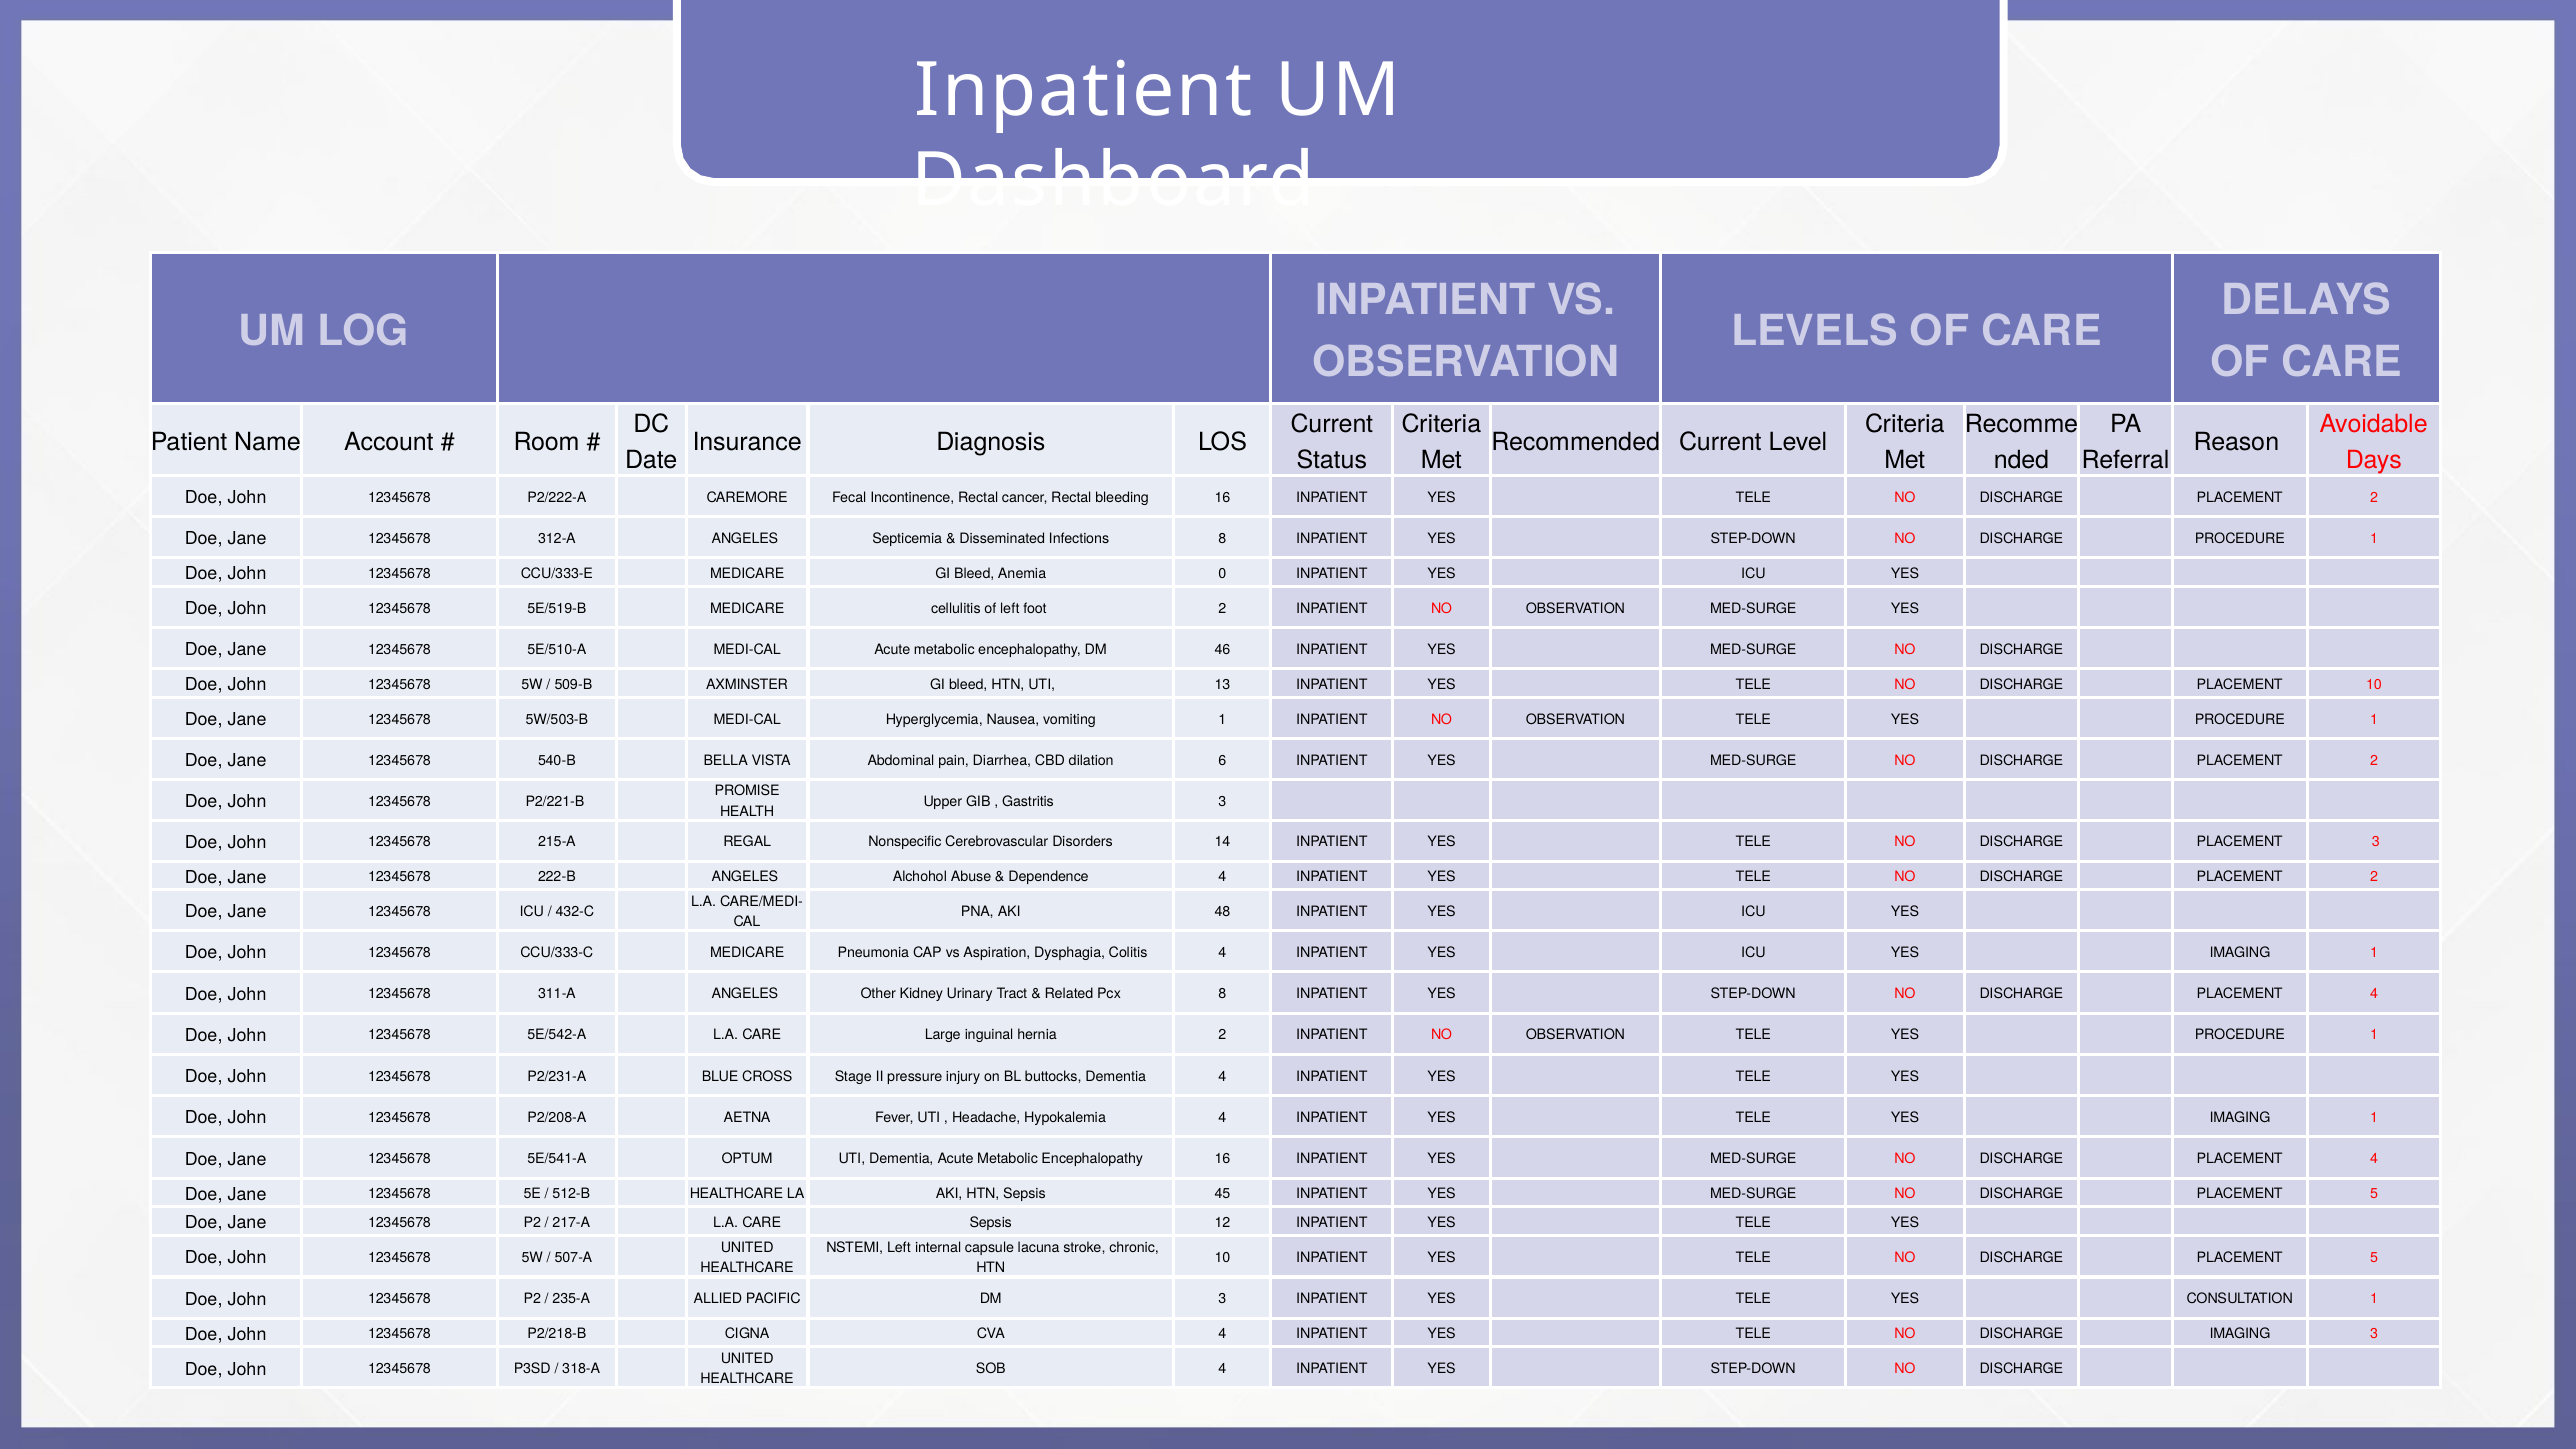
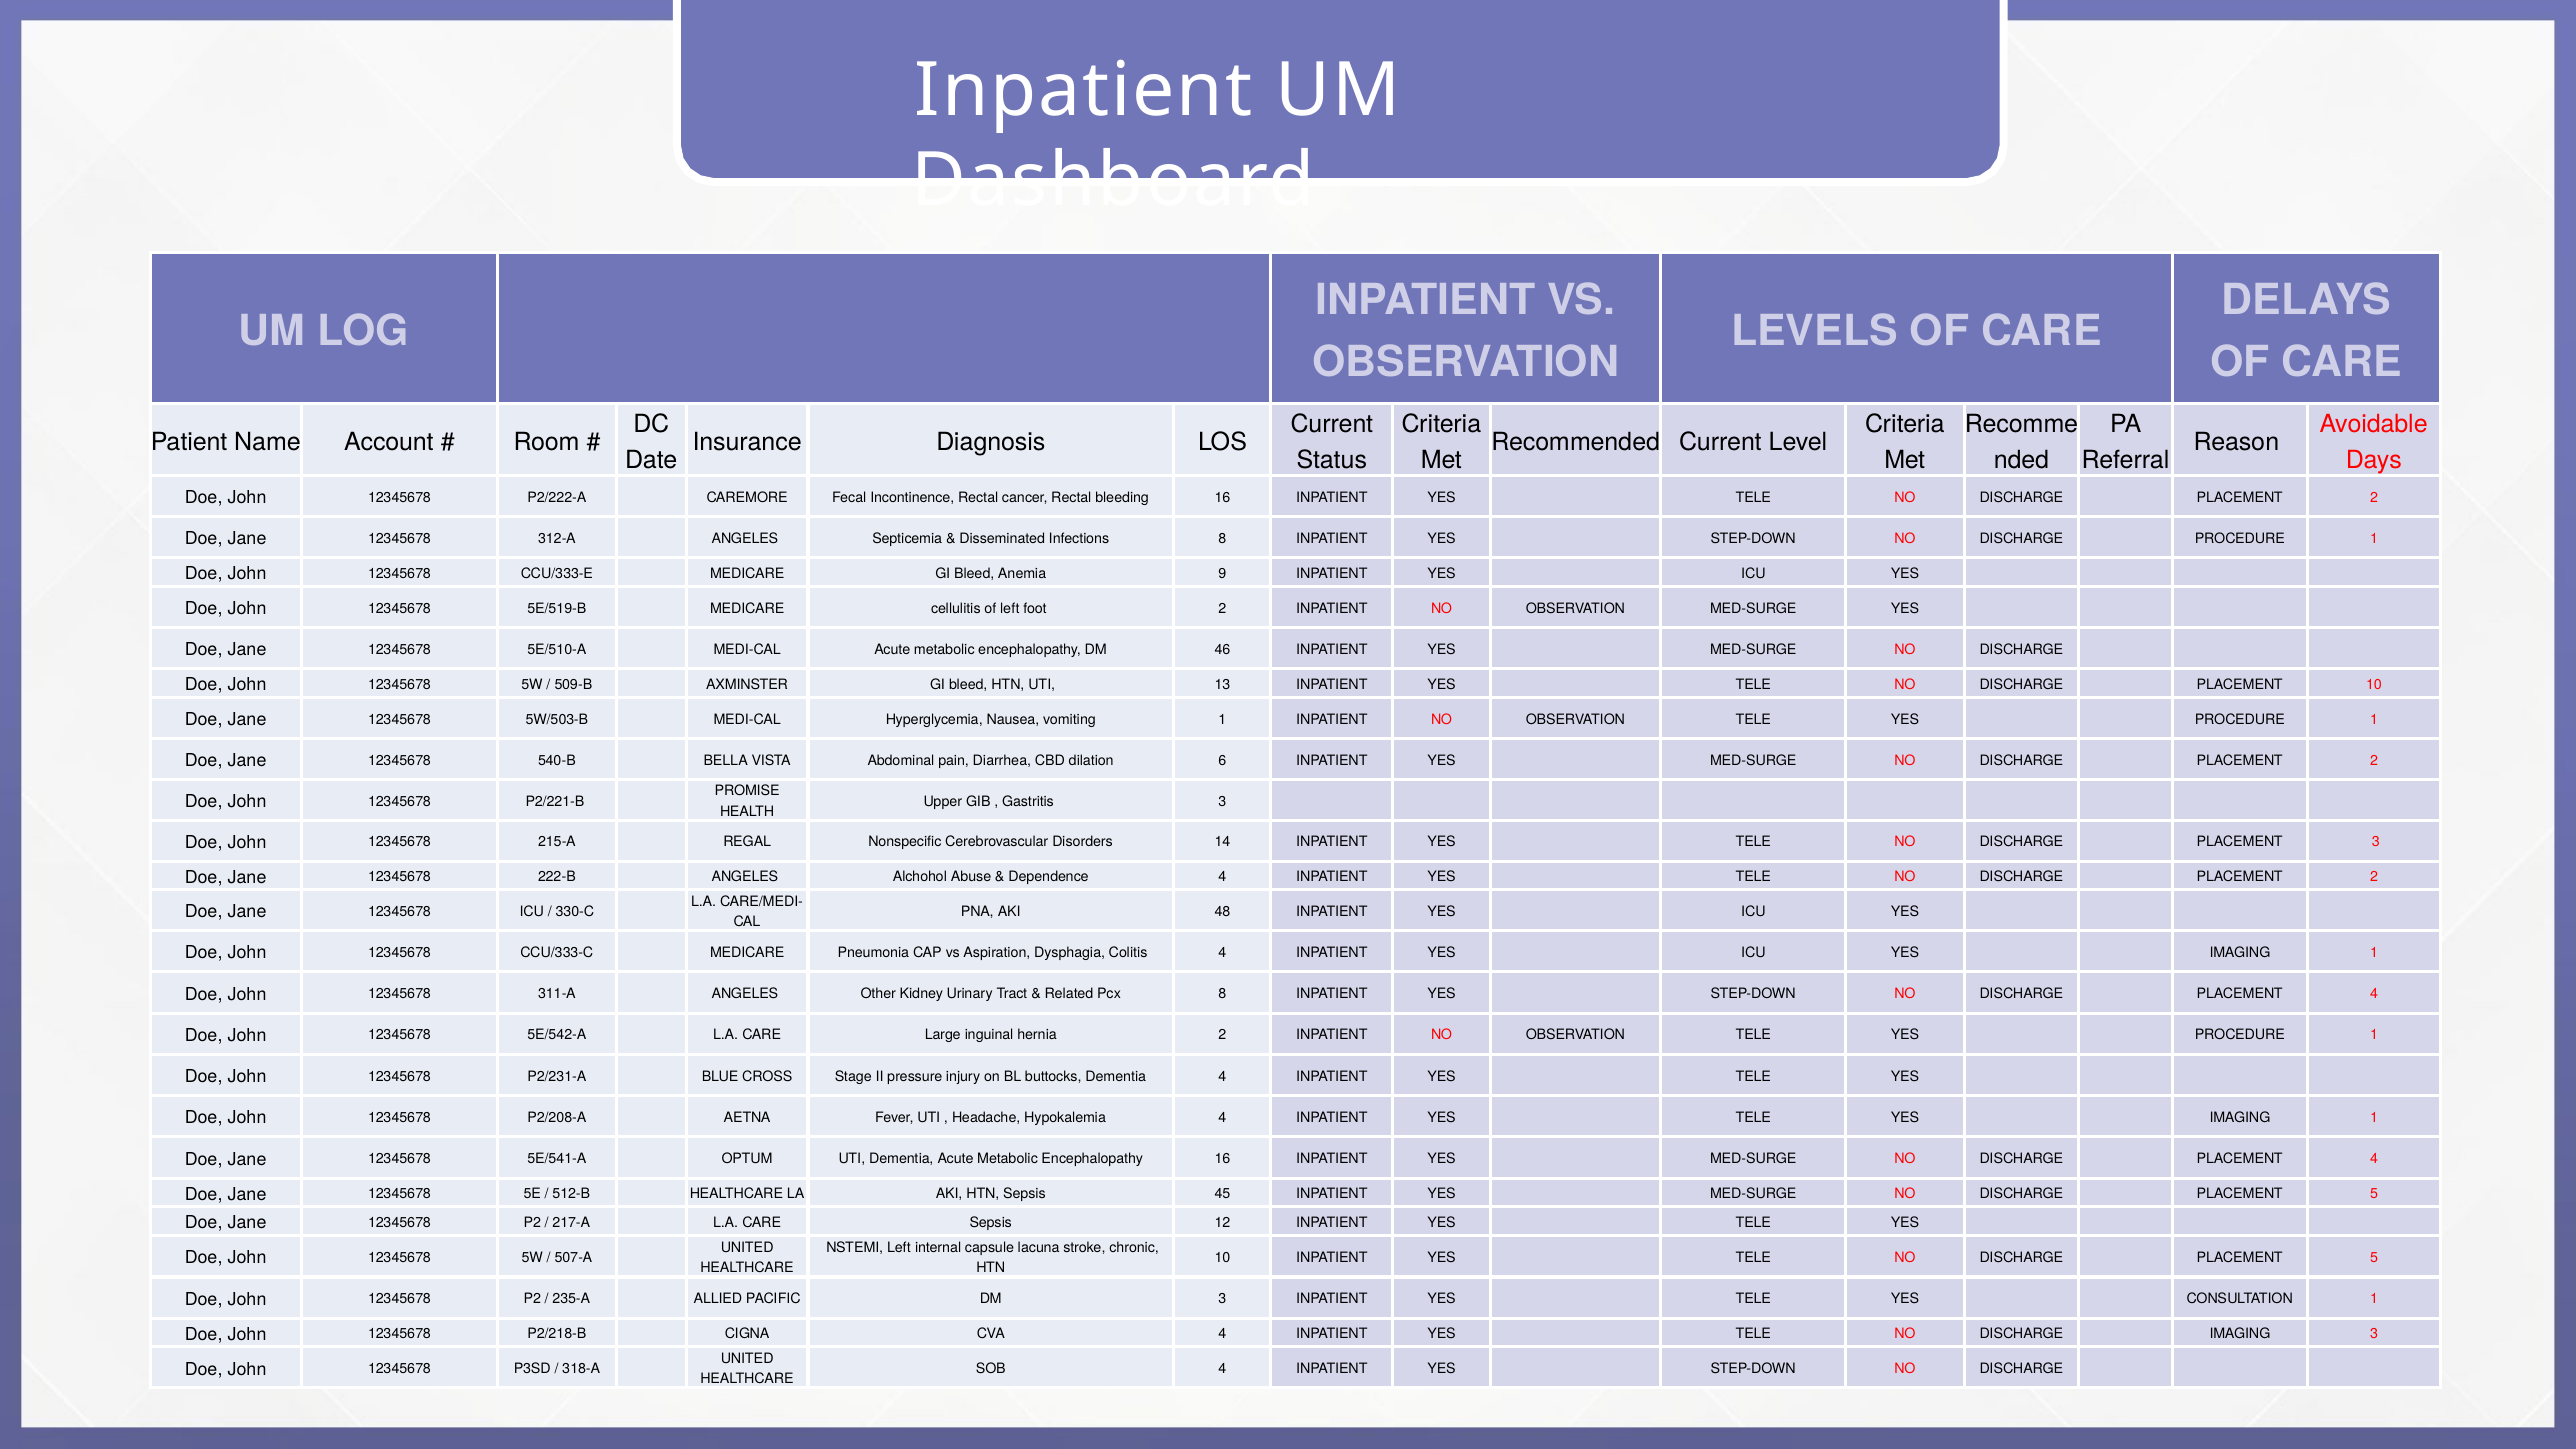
0: 0 -> 9
432-C: 432-C -> 330-C
